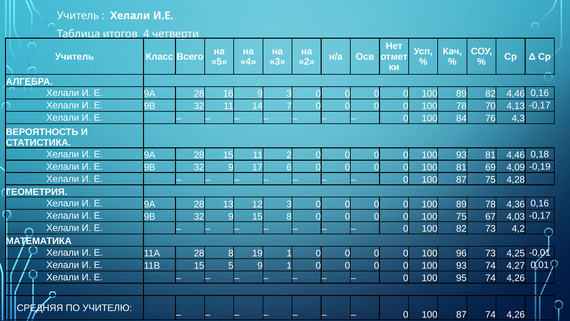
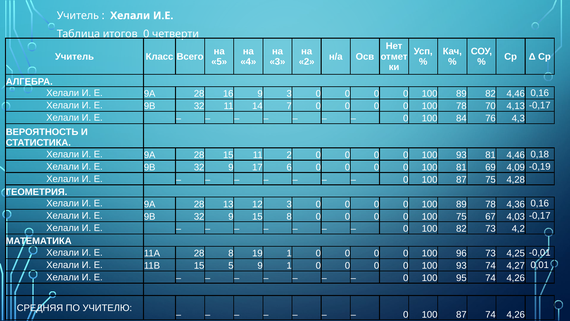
итогов 4: 4 -> 0
